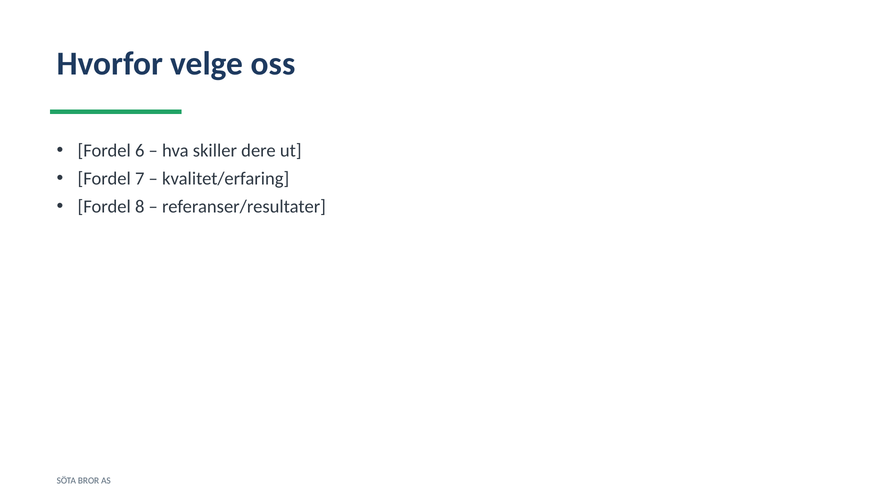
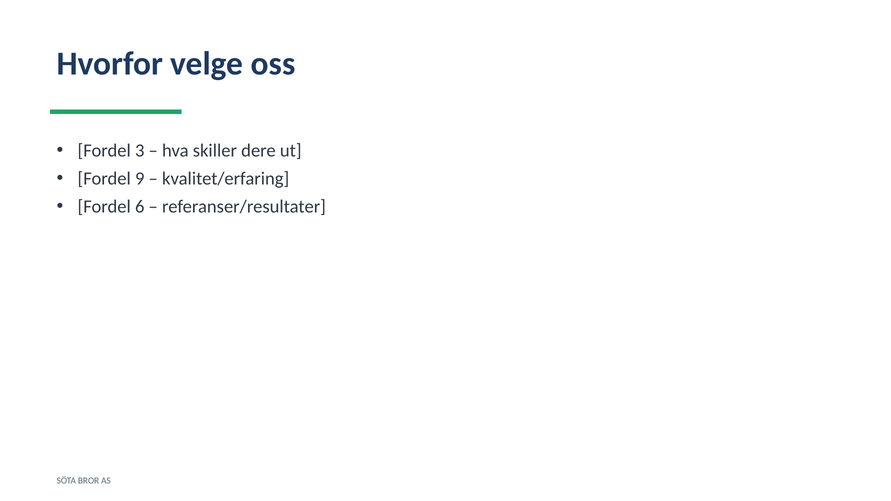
6: 6 -> 3
7: 7 -> 9
8: 8 -> 6
